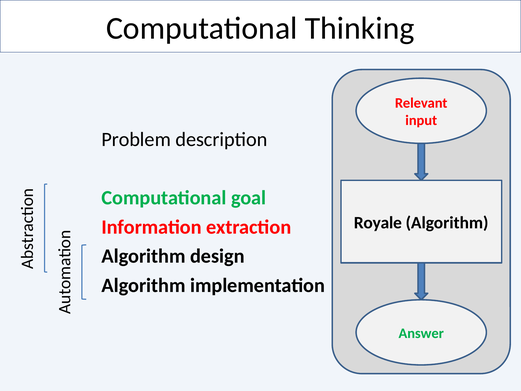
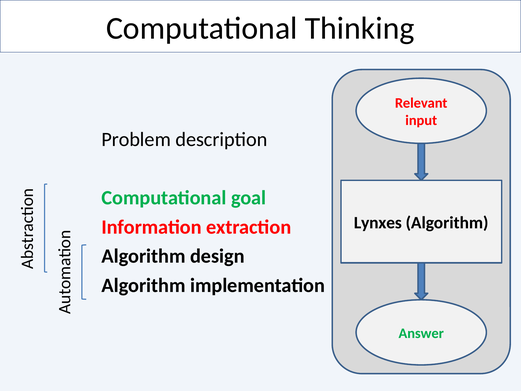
Royale: Royale -> Lynxes
